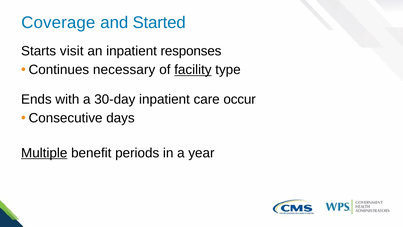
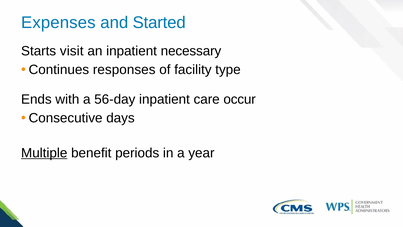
Coverage: Coverage -> Expenses
responses: responses -> necessary
necessary: necessary -> responses
facility underline: present -> none
30-day: 30-day -> 56-day
